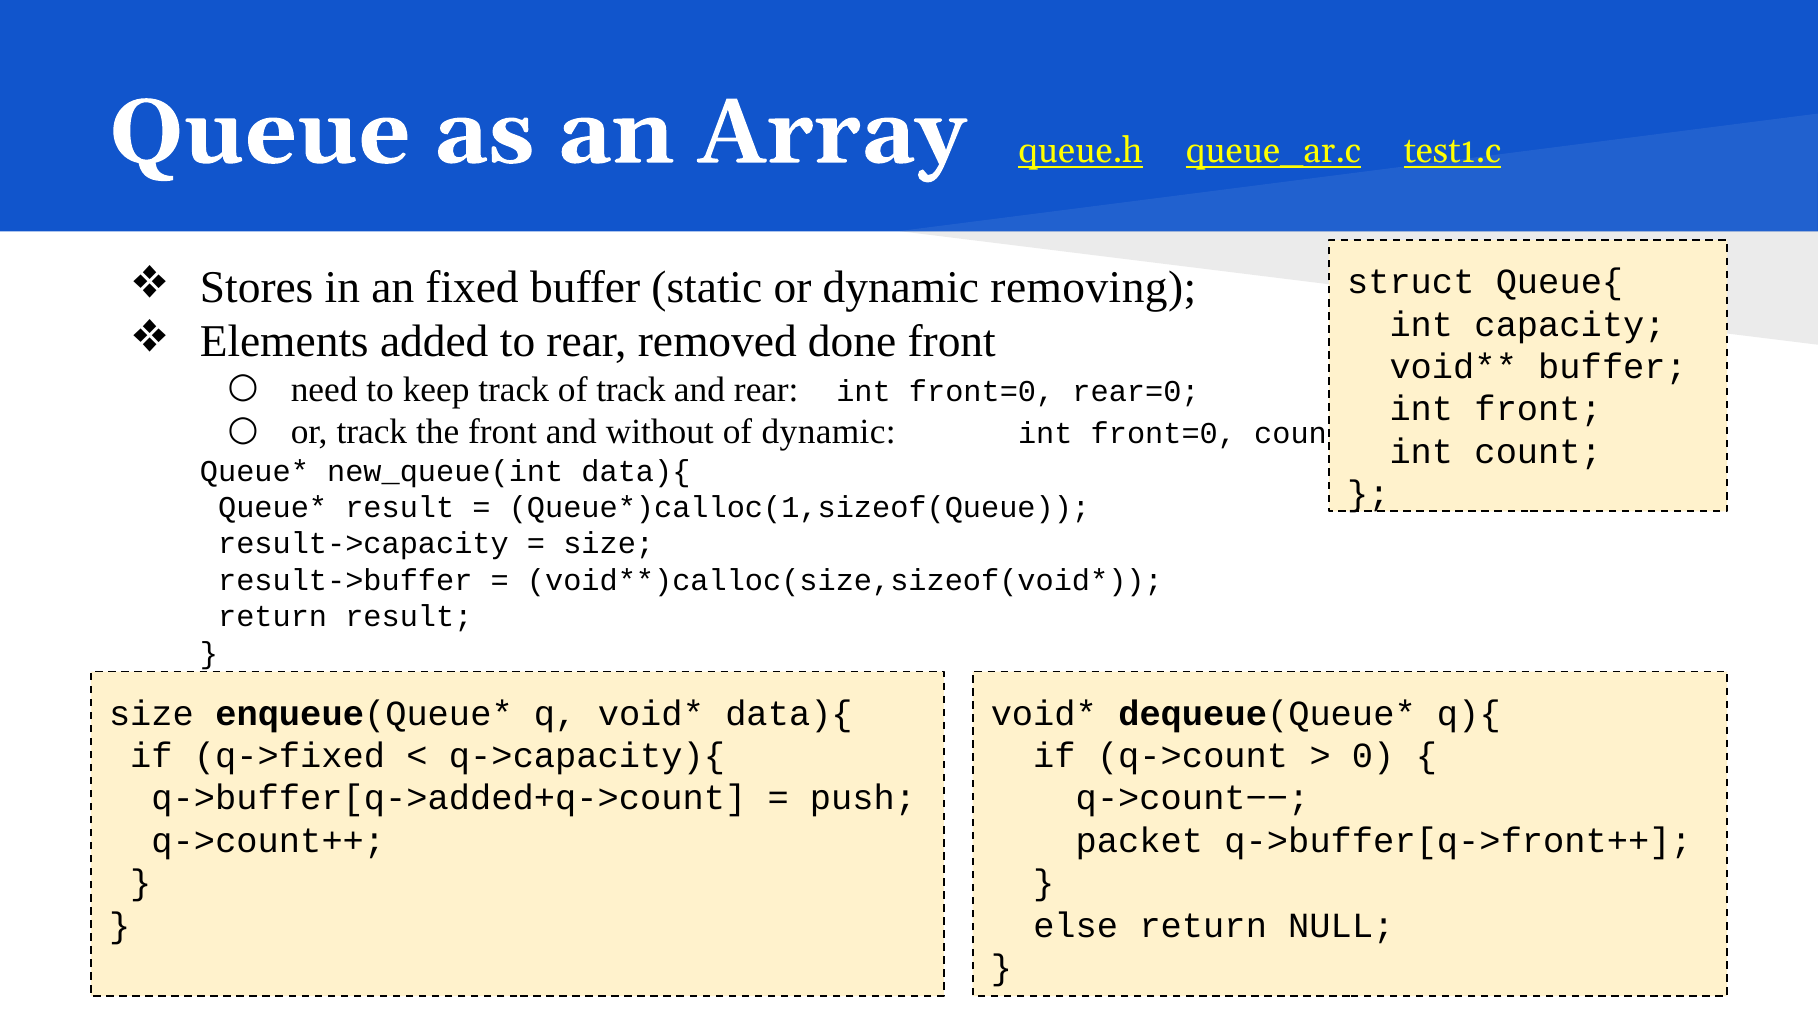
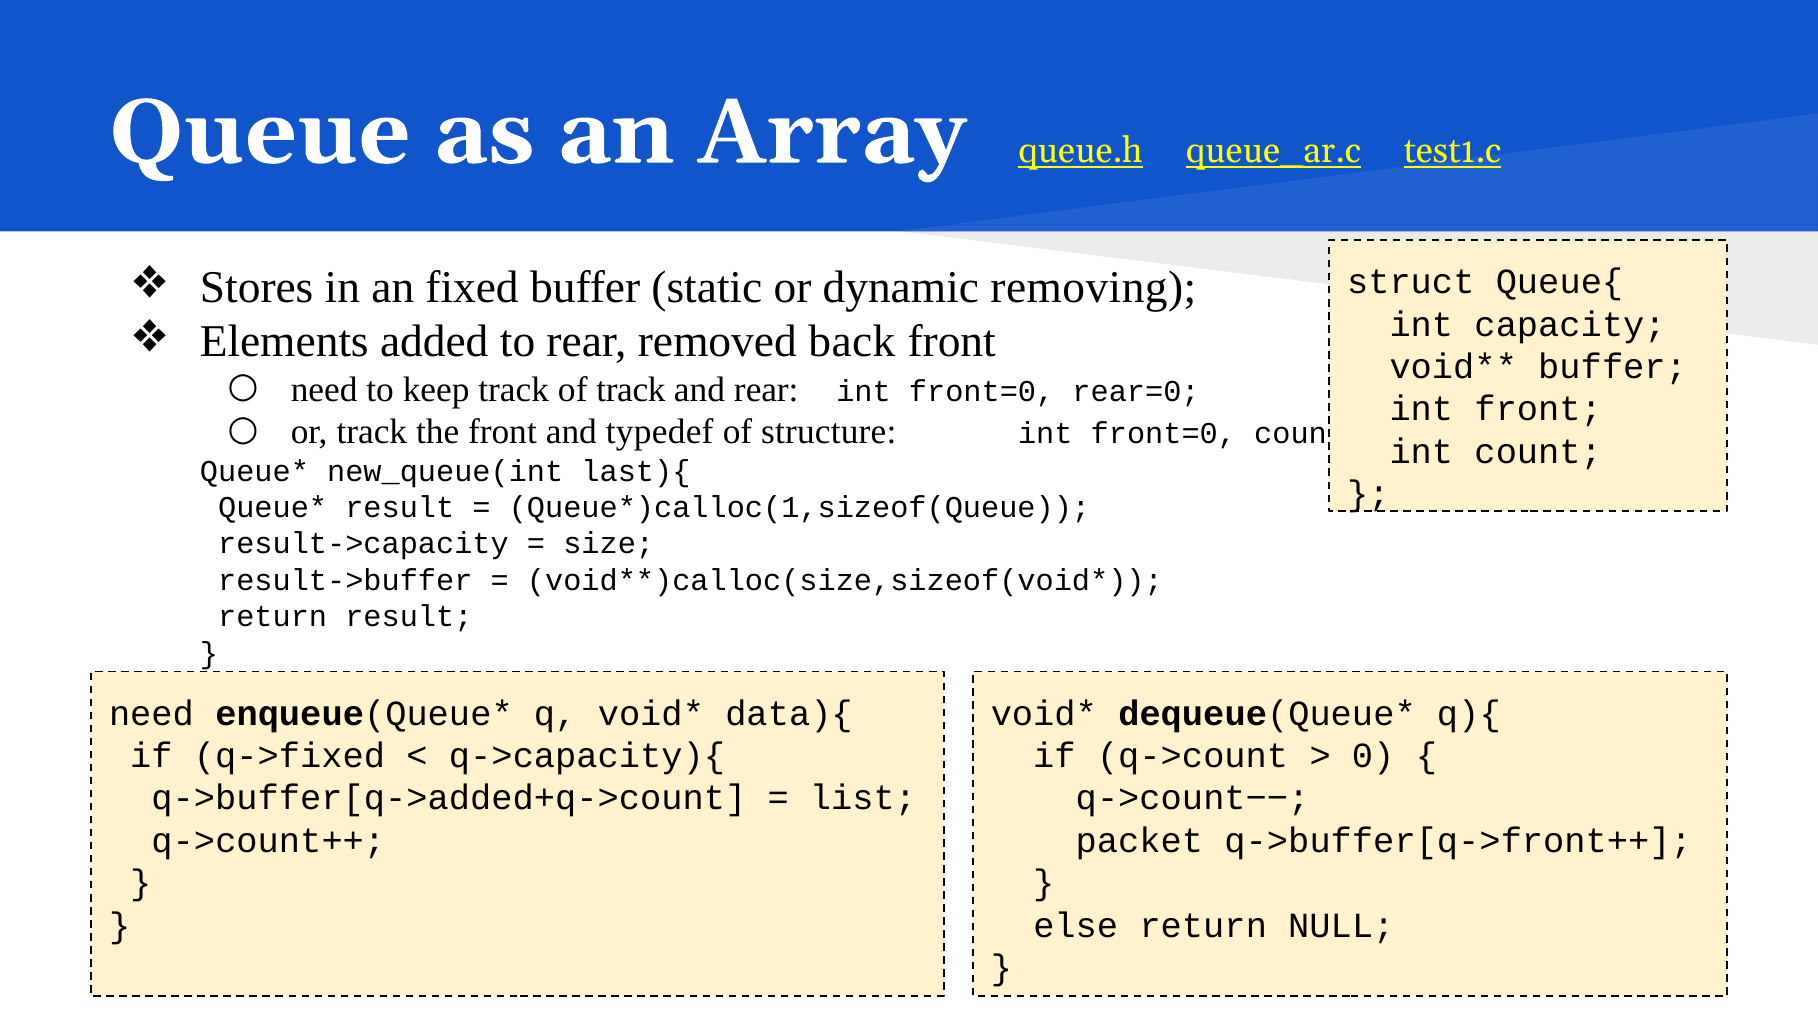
done: done -> back
without: without -> typedef
of dynamic: dynamic -> structure
new_queue(int data){: data){ -> last){
size at (151, 713): size -> need
push: push -> list
